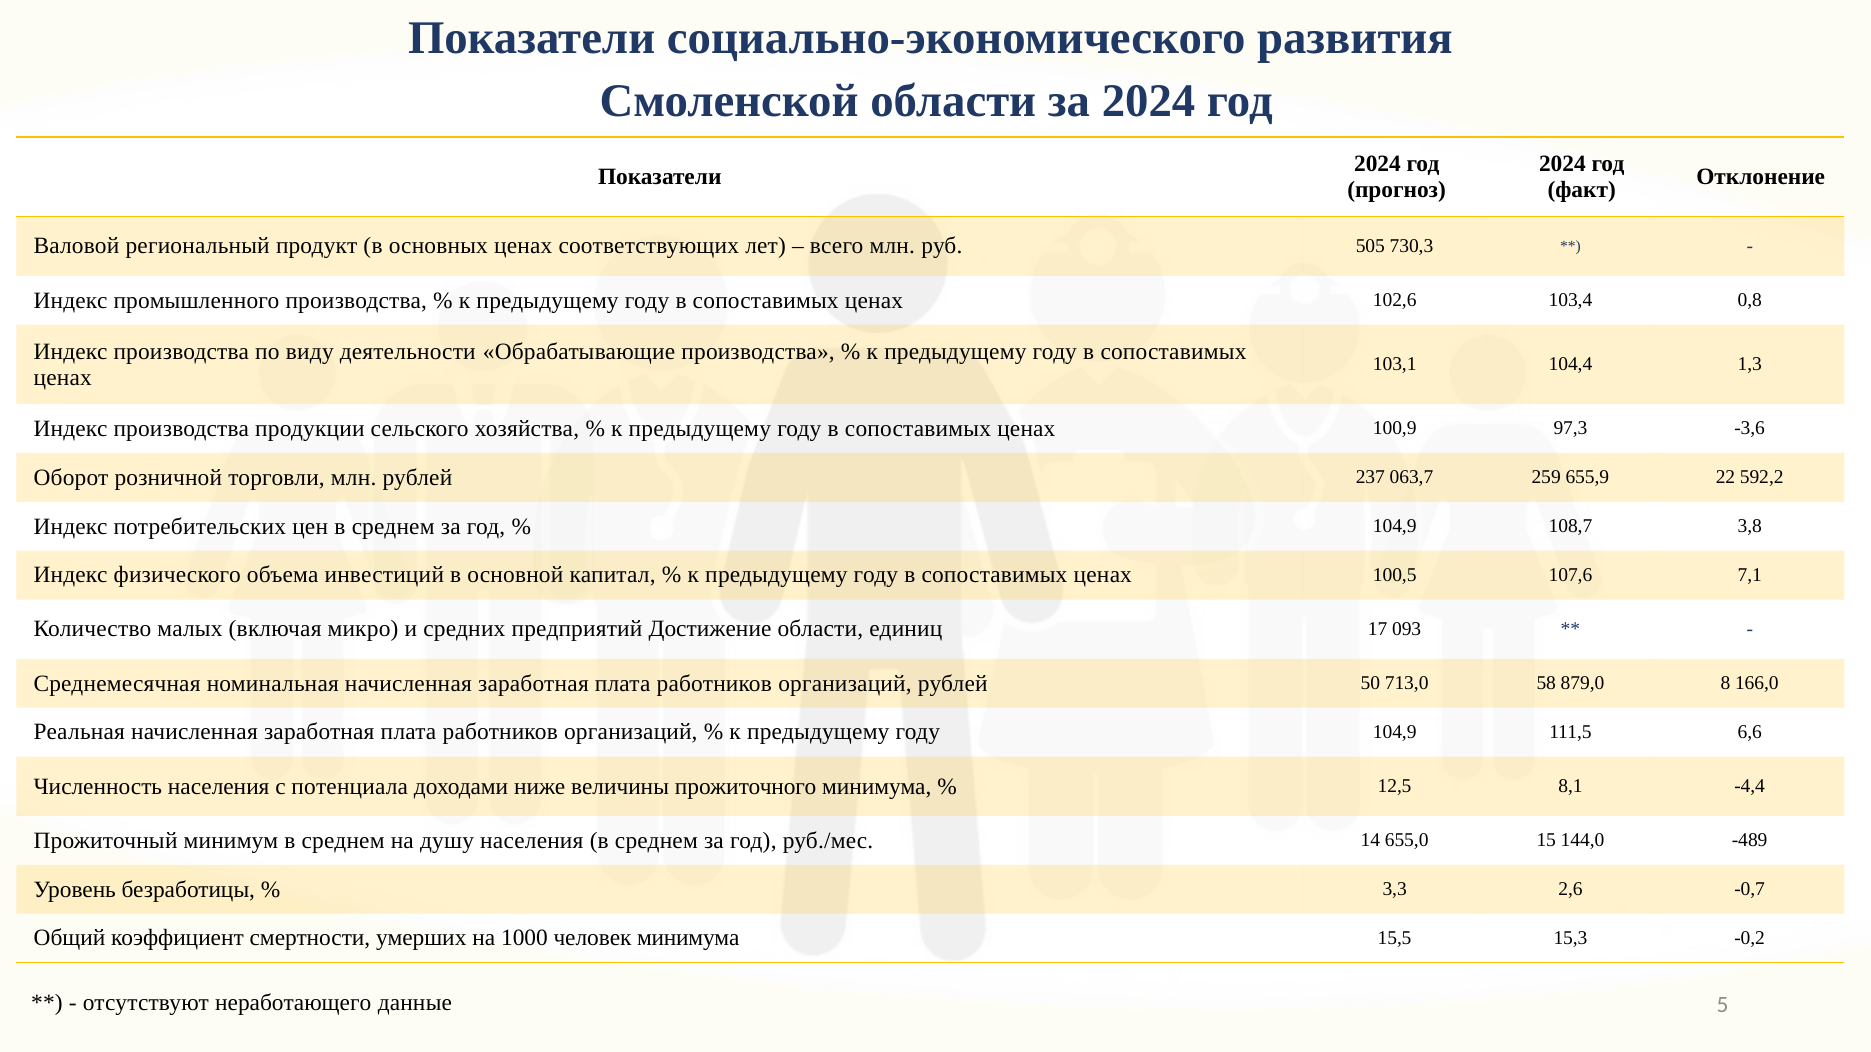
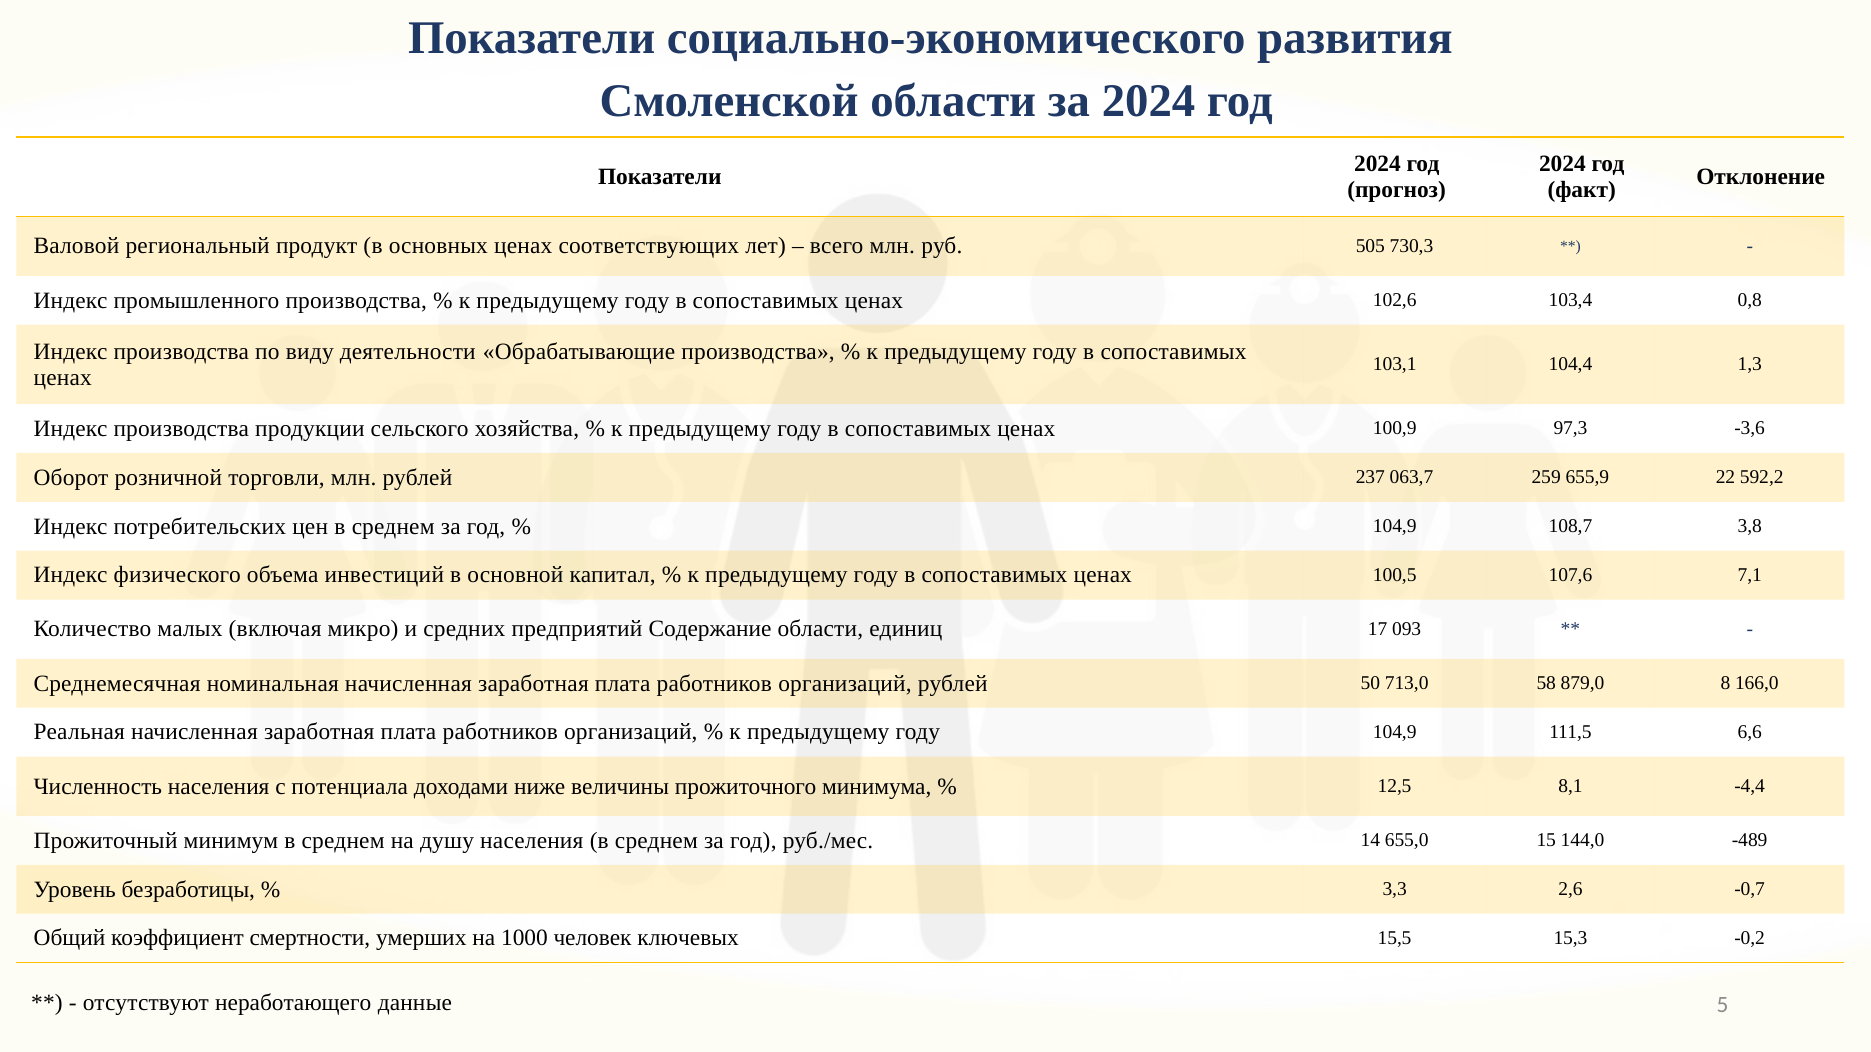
Достижение: Достижение -> Содержание
человек минимума: минимума -> ключевых
